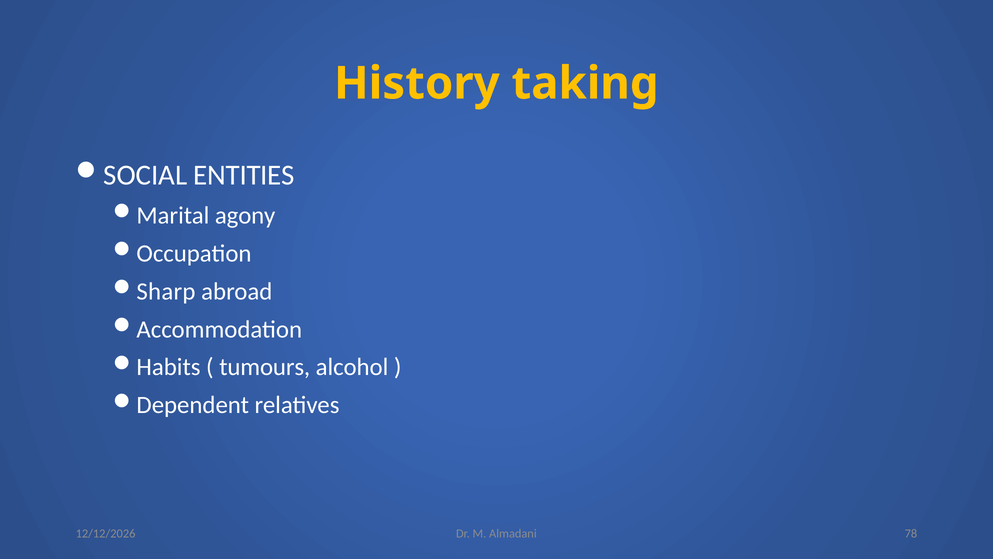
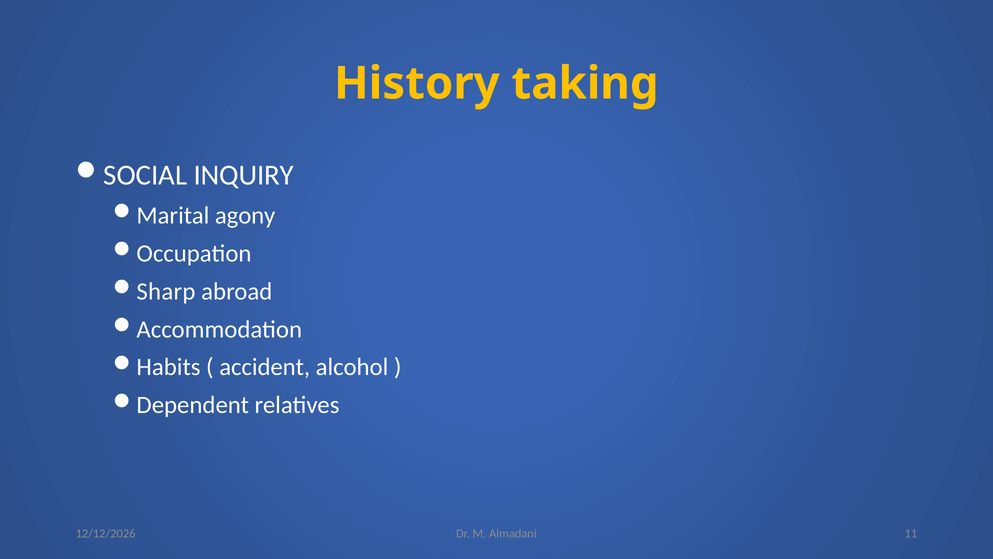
ENTITIES: ENTITIES -> INQUIRY
tumours: tumours -> accident
78: 78 -> 11
